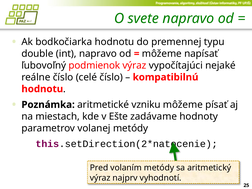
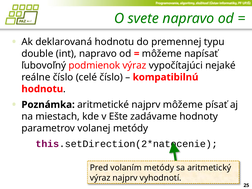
bodkočiarka: bodkočiarka -> deklarovaná
aritmetické vzniku: vzniku -> najprv
